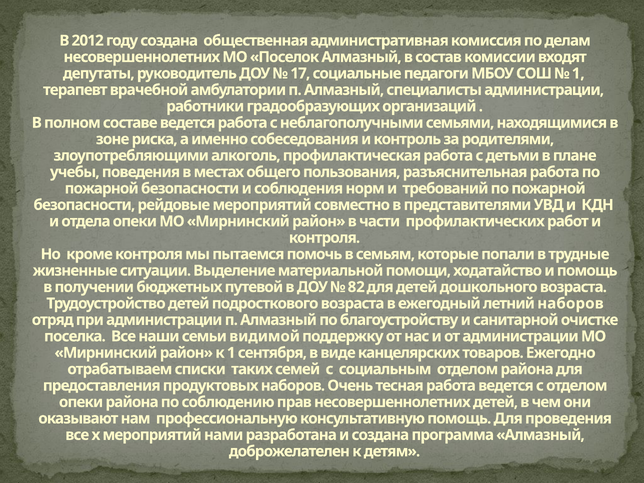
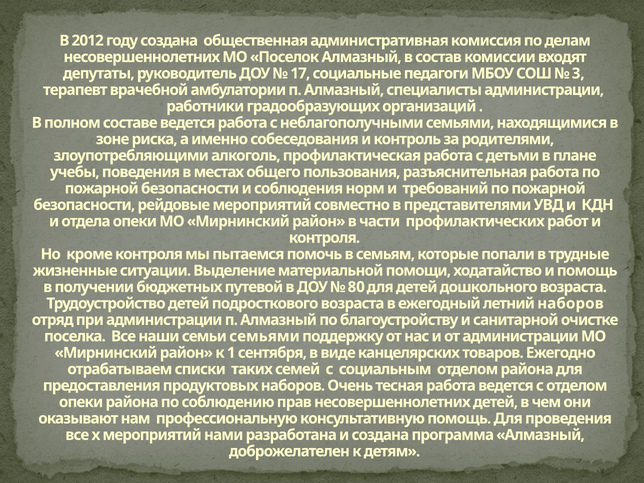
1 at (578, 73): 1 -> 3
82: 82 -> 80
семьи видимой: видимой -> семьями
